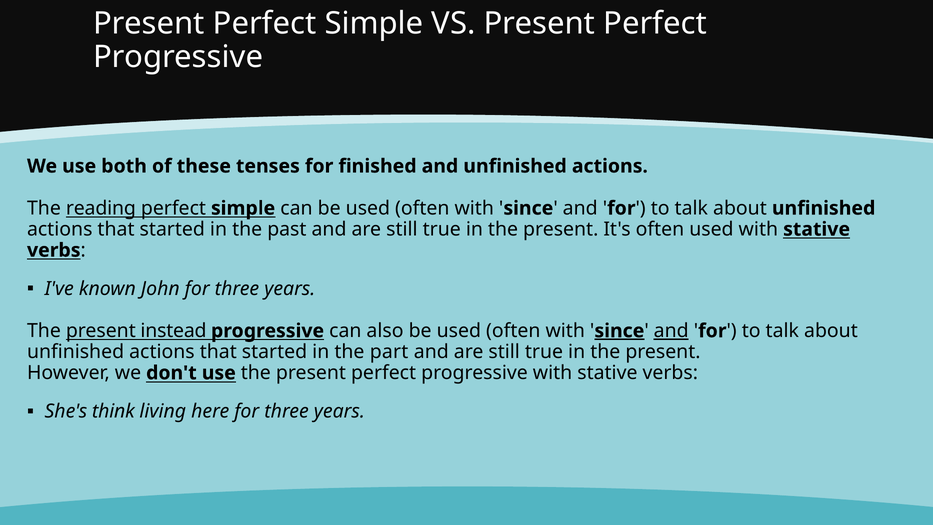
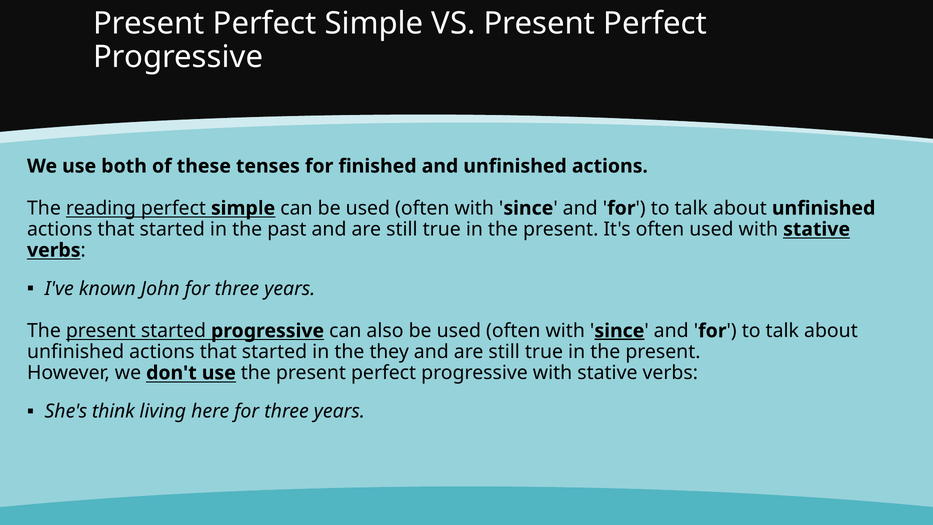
present instead: instead -> started
and at (671, 331) underline: present -> none
part: part -> they
